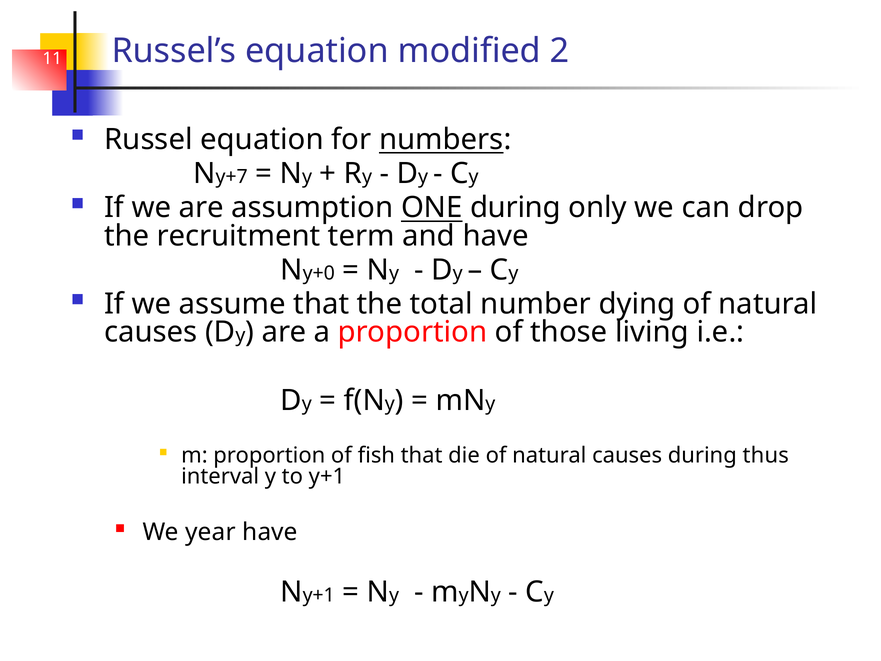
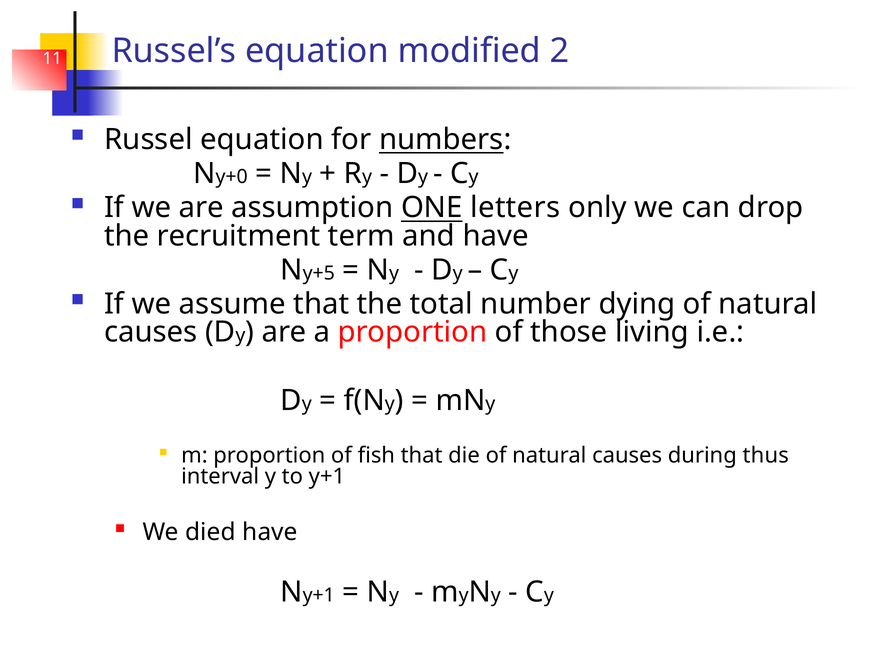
y+7: y+7 -> y+0
ONE during: during -> letters
y+0: y+0 -> y+5
year: year -> died
